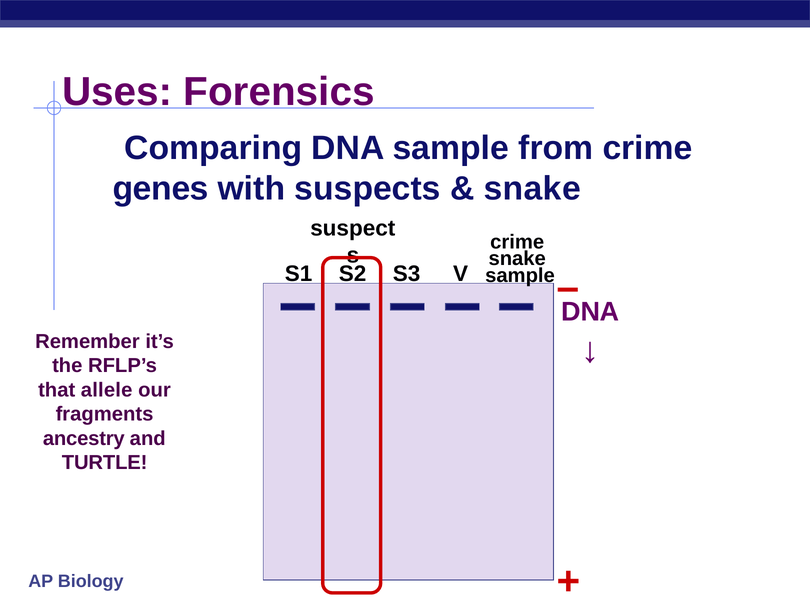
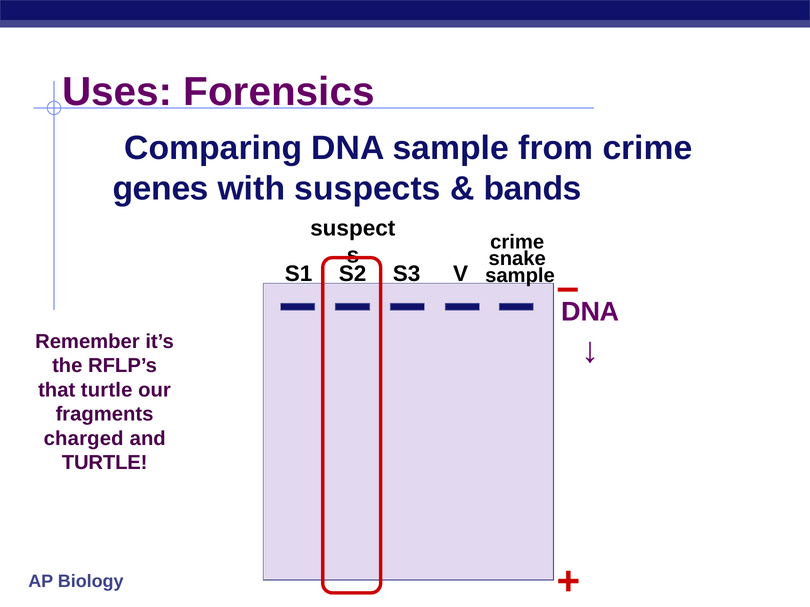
snake at (532, 189): snake -> bands
that allele: allele -> turtle
ancestry: ancestry -> charged
